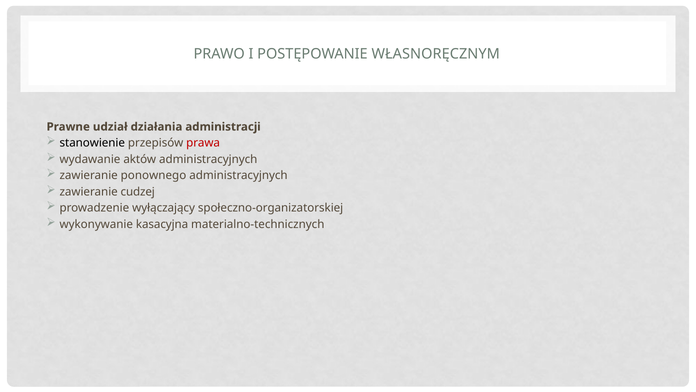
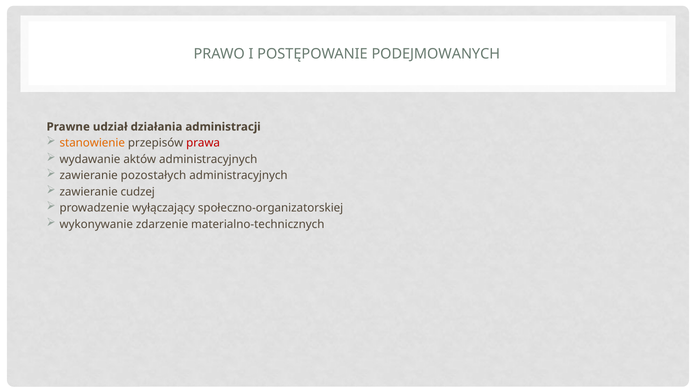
WŁASNORĘCZNYM: WŁASNORĘCZNYM -> PODEJMOWANYCH
stanowienie colour: black -> orange
ponownego: ponownego -> pozostałych
kasacyjna: kasacyjna -> zdarzenie
